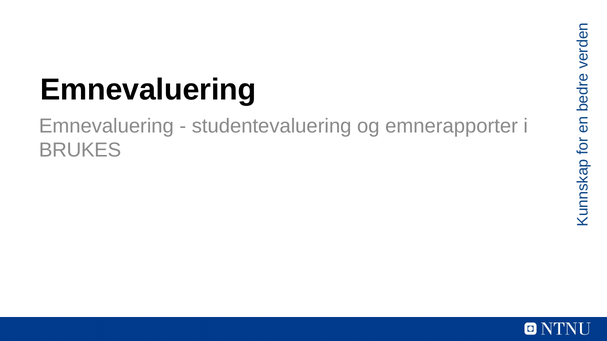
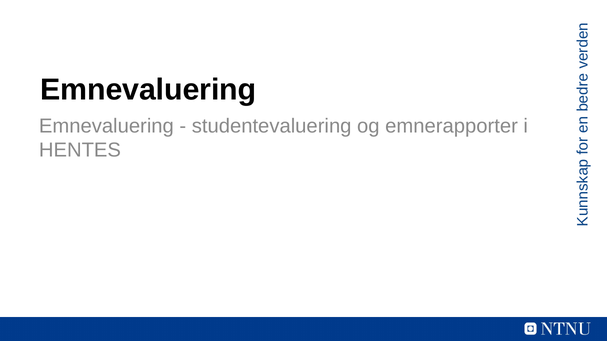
BRUKES: BRUKES -> HENTES
